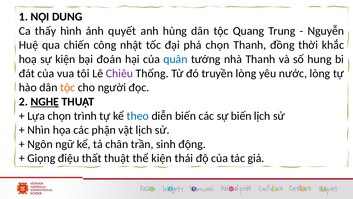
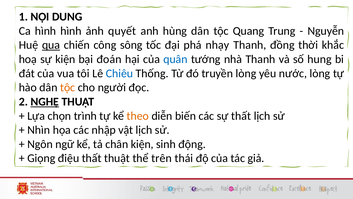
Ca thấy: thấy -> hình
qua underline: none -> present
nhật: nhật -> sông
phá chọn: chọn -> nhạy
Chiêu colour: purple -> blue
theo colour: blue -> orange
sự biến: biến -> thất
phận: phận -> nhập
chân trần: trần -> kiện
thể kiện: kiện -> trên
